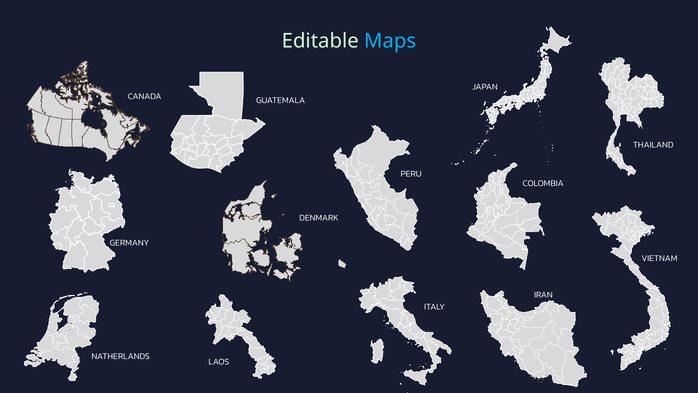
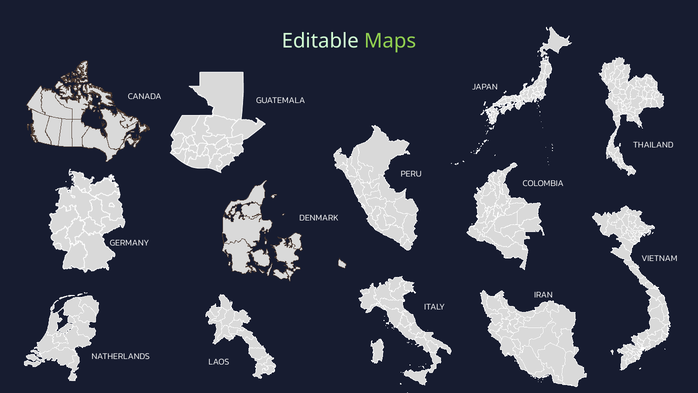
Maps colour: light blue -> light green
